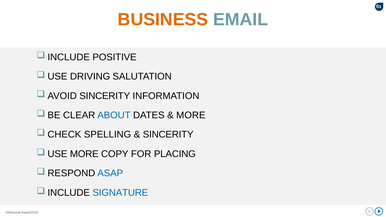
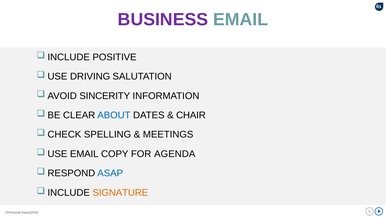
BUSINESS colour: orange -> purple
MORE at (191, 115): MORE -> CHAIR
SINCERITY at (168, 135): SINCERITY -> MEETINGS
MORE at (84, 154): MORE -> EMAIL
PLACING: PLACING -> AGENDA
SIGNATURE colour: blue -> orange
